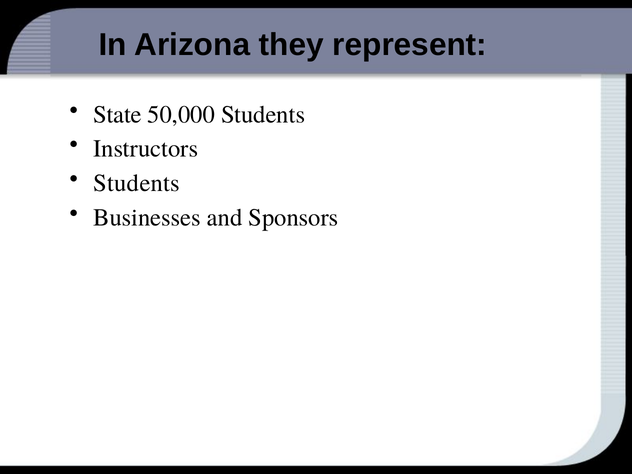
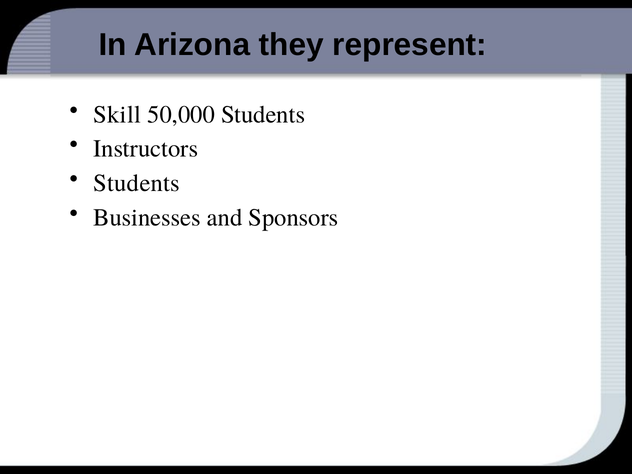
State: State -> Skill
